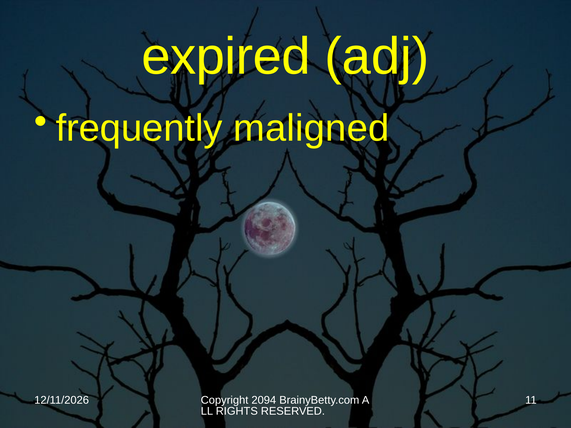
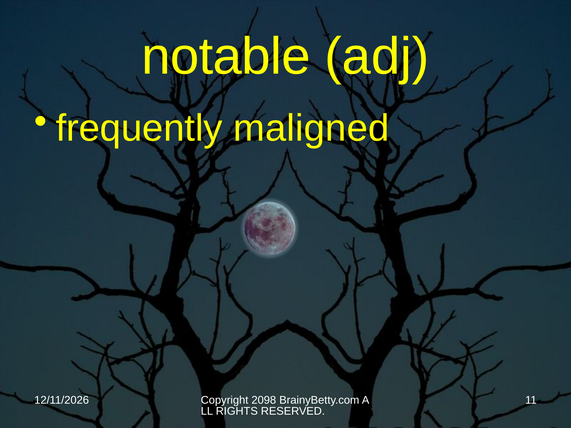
expired: expired -> notable
2094: 2094 -> 2098
